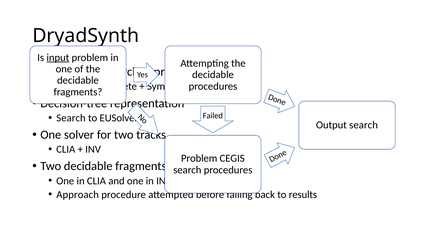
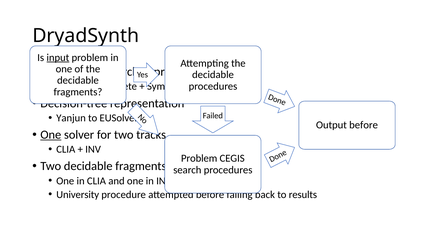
Search at (71, 118): Search -> Yanjun
Output search: search -> before
One at (51, 135) underline: none -> present
Approach at (78, 195): Approach -> University
